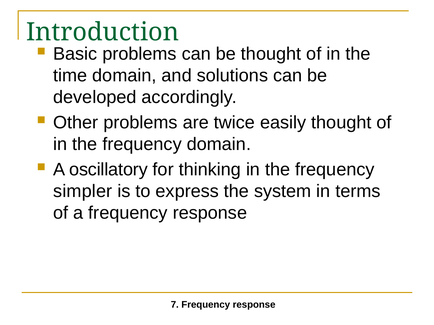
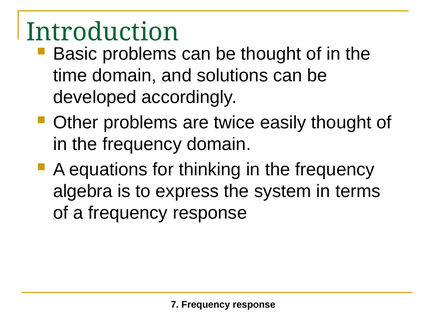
oscillatory: oscillatory -> equations
simpler: simpler -> algebra
